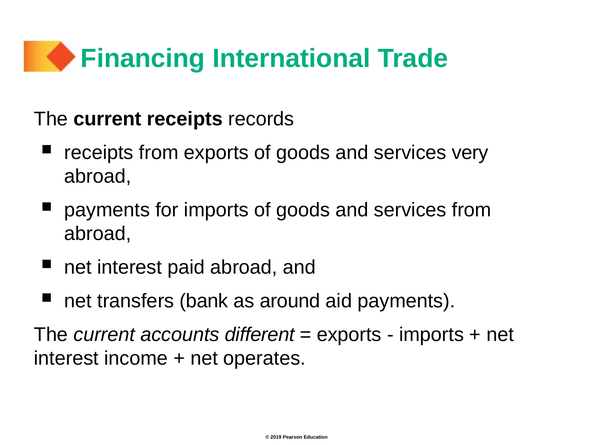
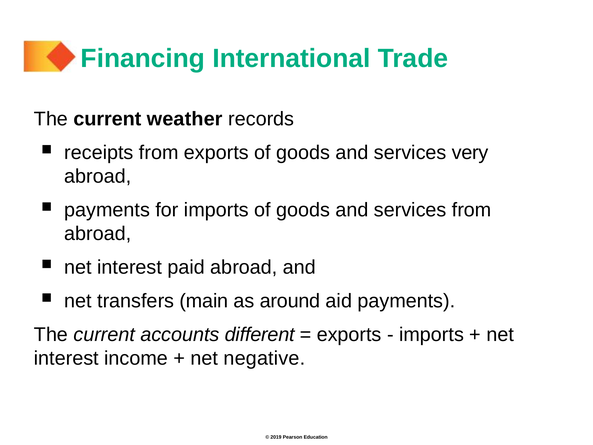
current receipts: receipts -> weather
bank: bank -> main
operates: operates -> negative
